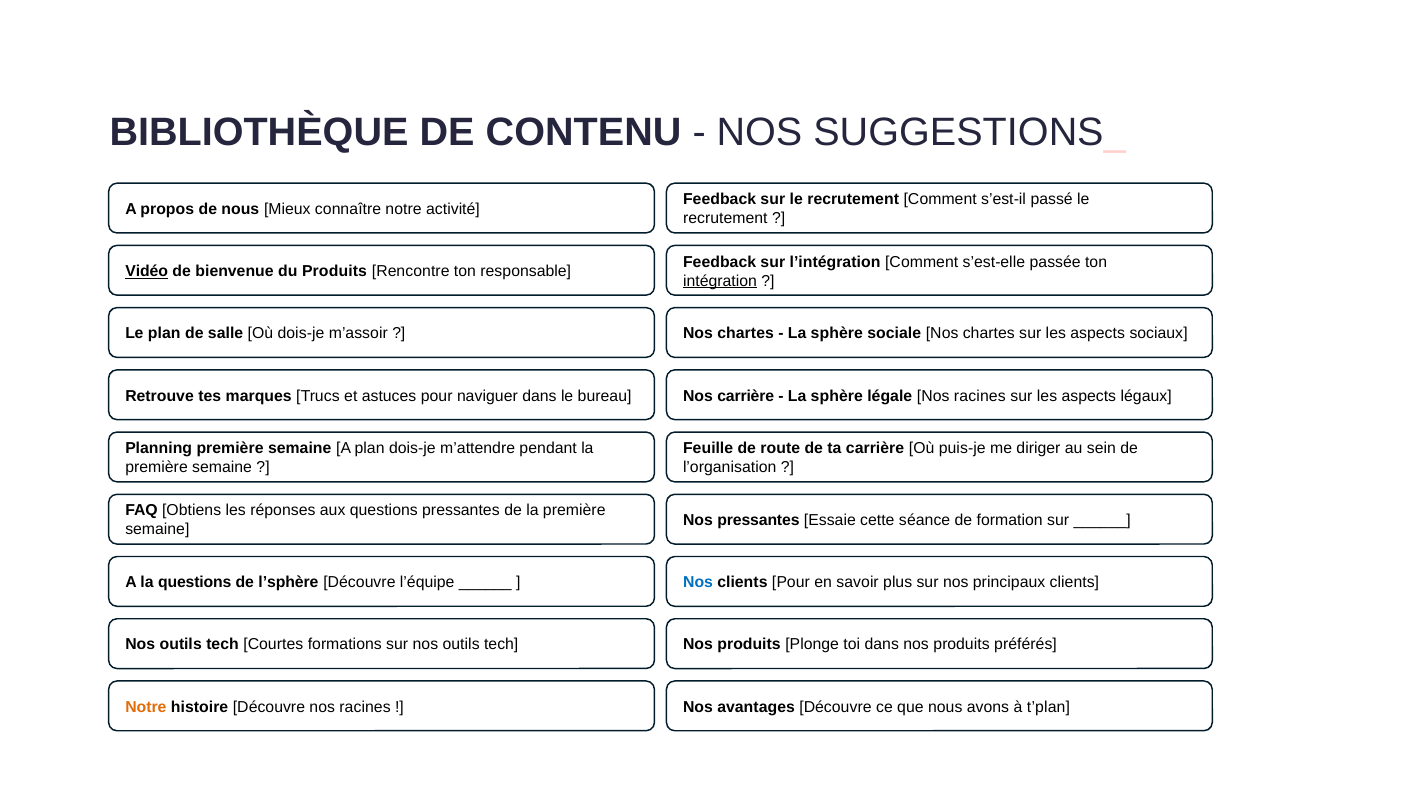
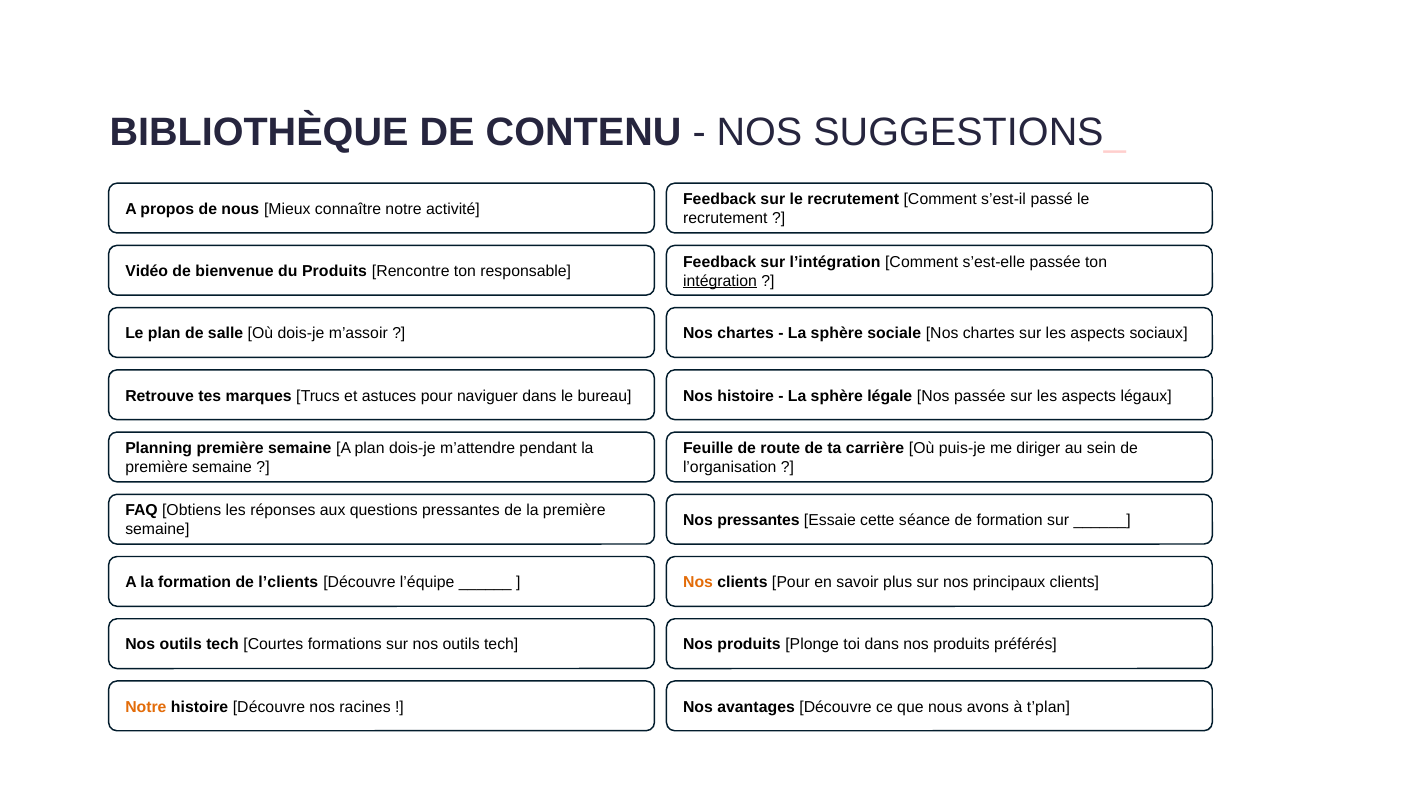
Vidéo underline: present -> none
Nos carrière: carrière -> histoire
légale Nos racines: racines -> passée
la questions: questions -> formation
l’sphère: l’sphère -> l’clients
Nos at (698, 582) colour: blue -> orange
